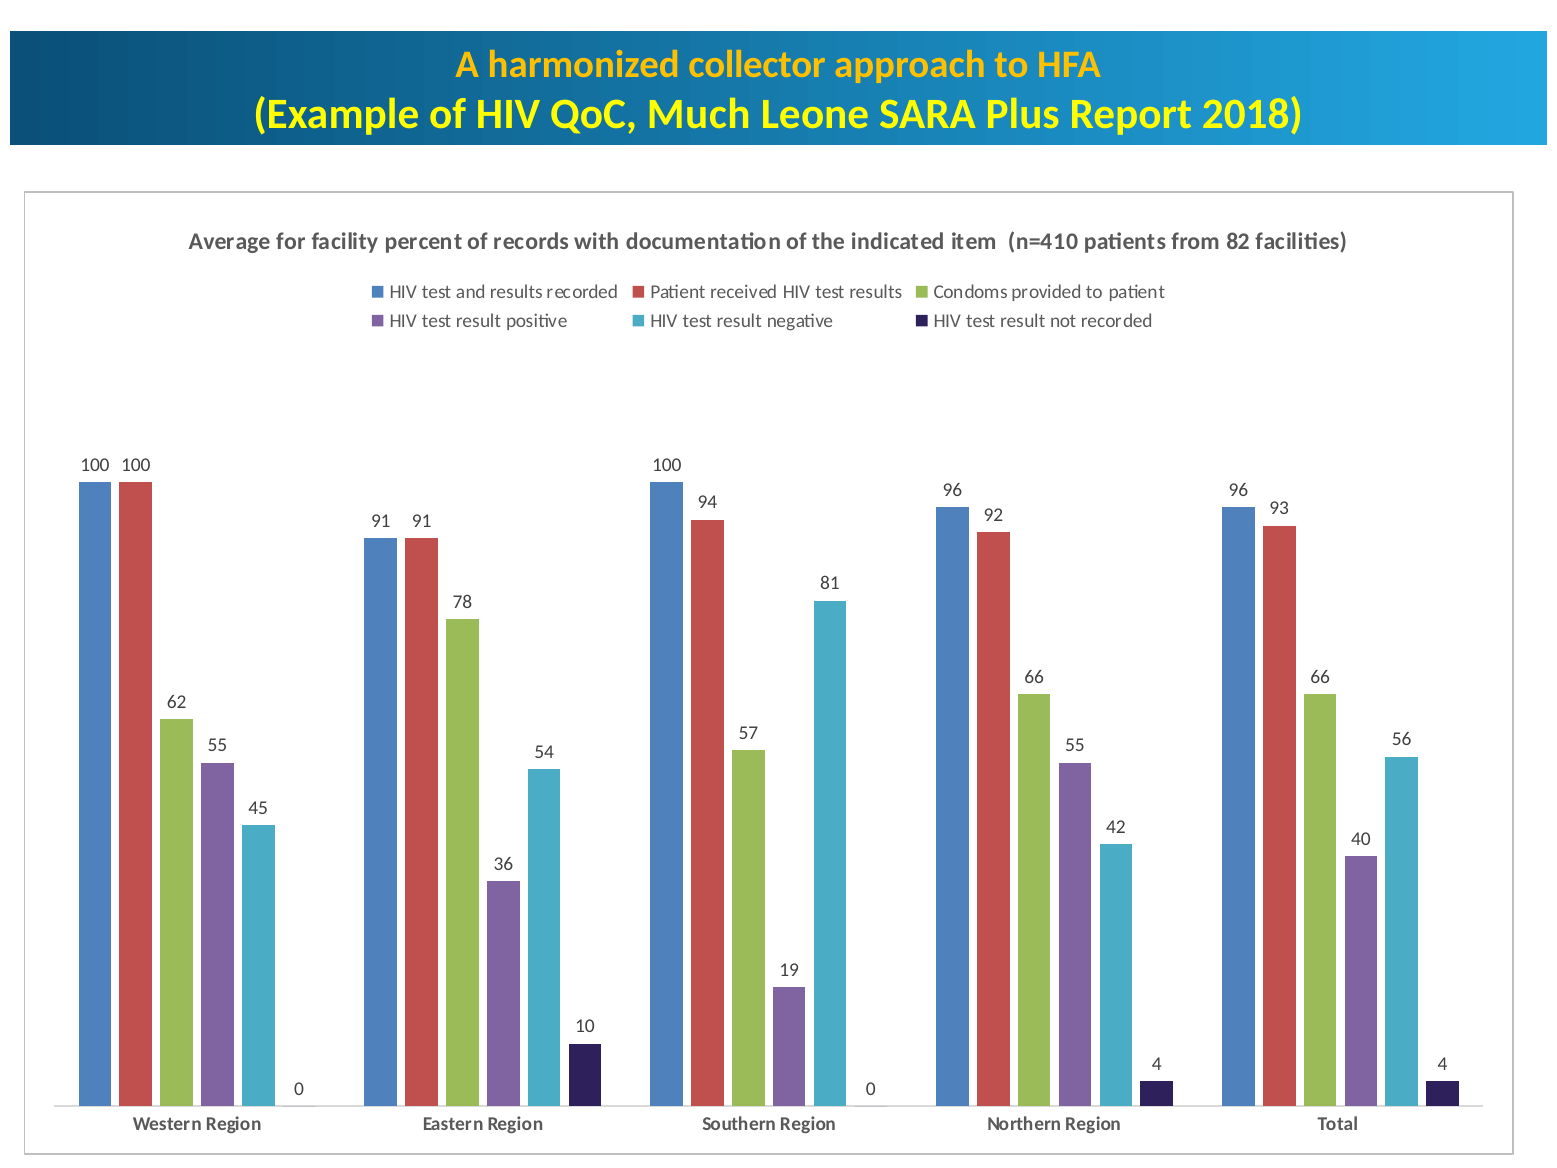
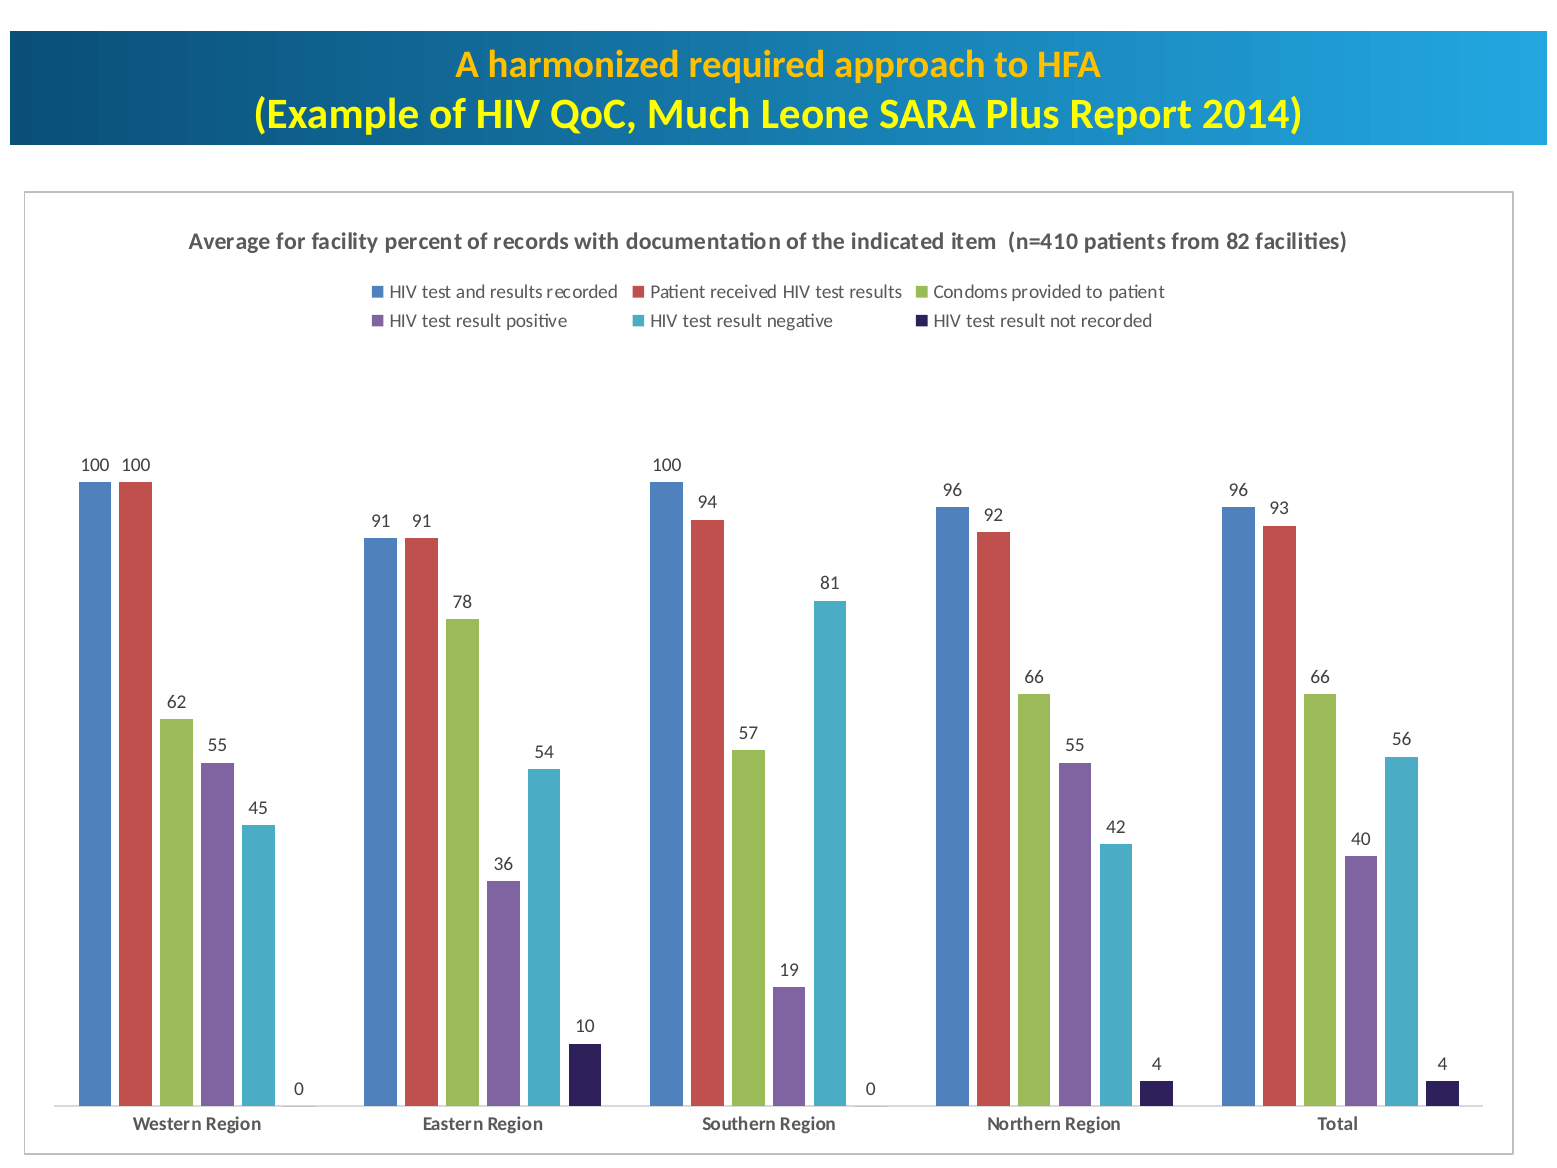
collector: collector -> required
2018: 2018 -> 2014
